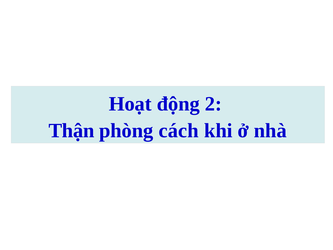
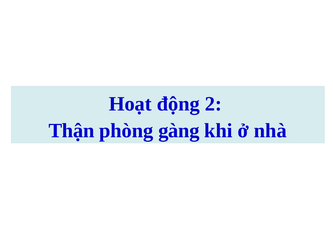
cách: cách -> gàng
